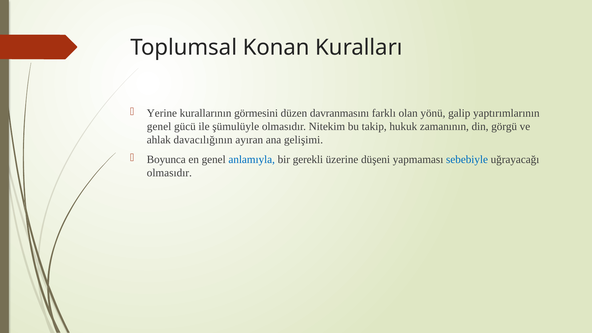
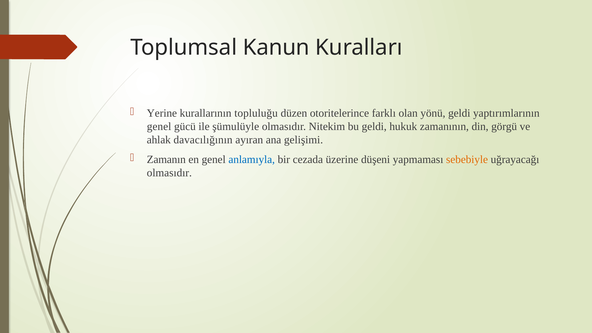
Konan: Konan -> Kanun
görmesini: görmesini -> topluluğu
davranmasını: davranmasını -> otoritelerince
yönü galip: galip -> geldi
bu takip: takip -> geldi
Boyunca: Boyunca -> Zamanın
gerekli: gerekli -> cezada
sebebiyle colour: blue -> orange
